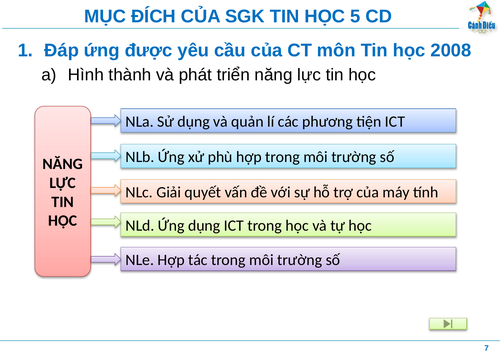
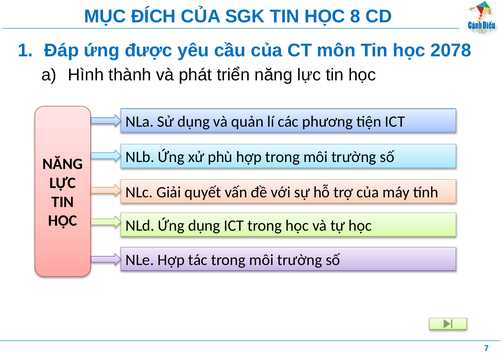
5: 5 -> 8
2008: 2008 -> 2078
